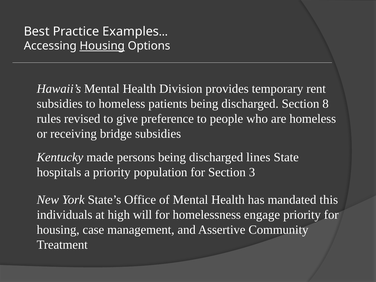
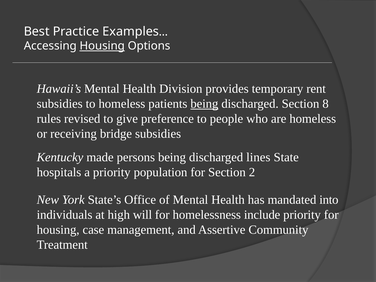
being at (204, 104) underline: none -> present
3: 3 -> 2
this: this -> into
engage: engage -> include
